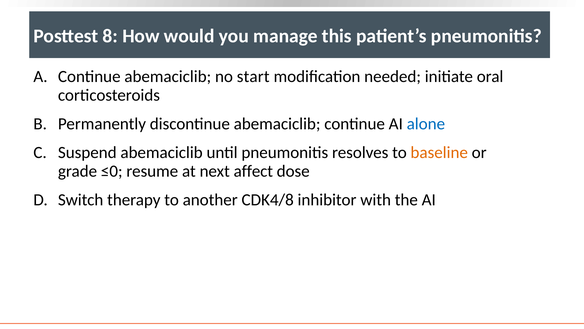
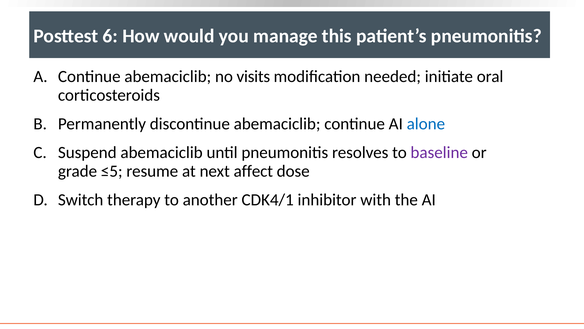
8: 8 -> 6
start: start -> visits
baseline colour: orange -> purple
≤0: ≤0 -> ≤5
CDK4/8: CDK4/8 -> CDK4/1
